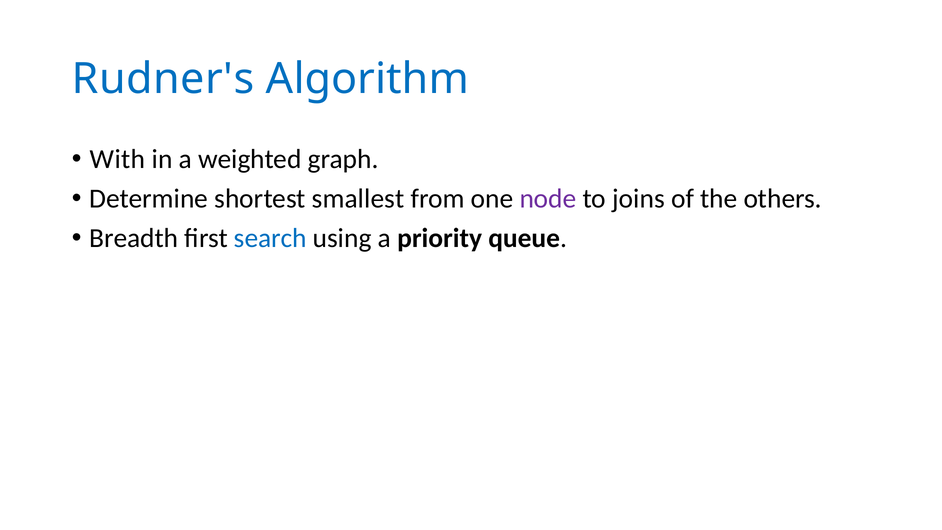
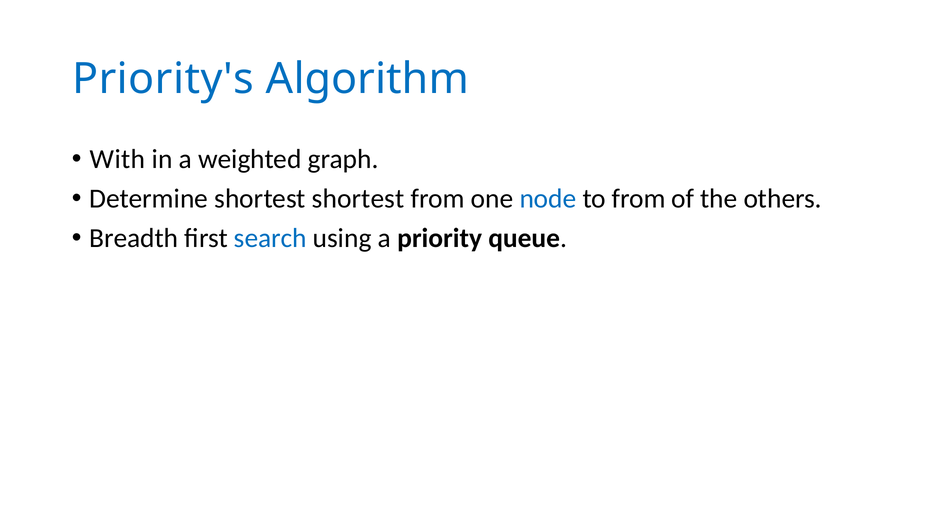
Rudner's: Rudner's -> Priority's
shortest smallest: smallest -> shortest
node colour: purple -> blue
to joins: joins -> from
